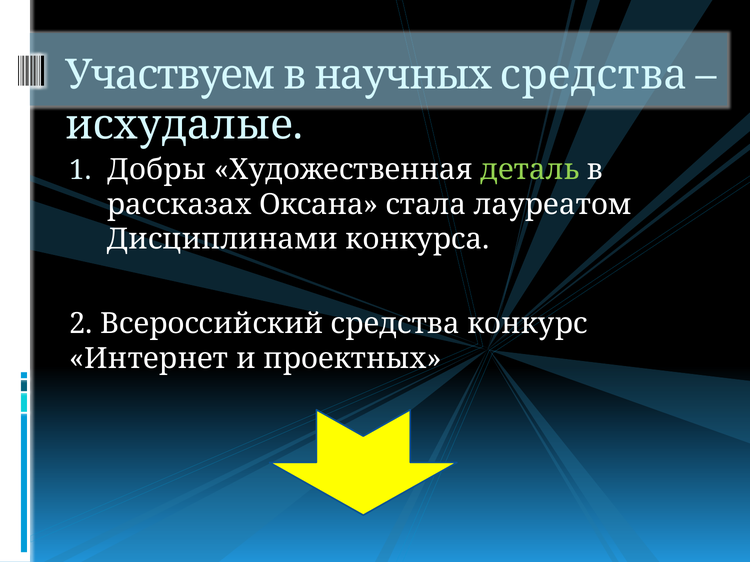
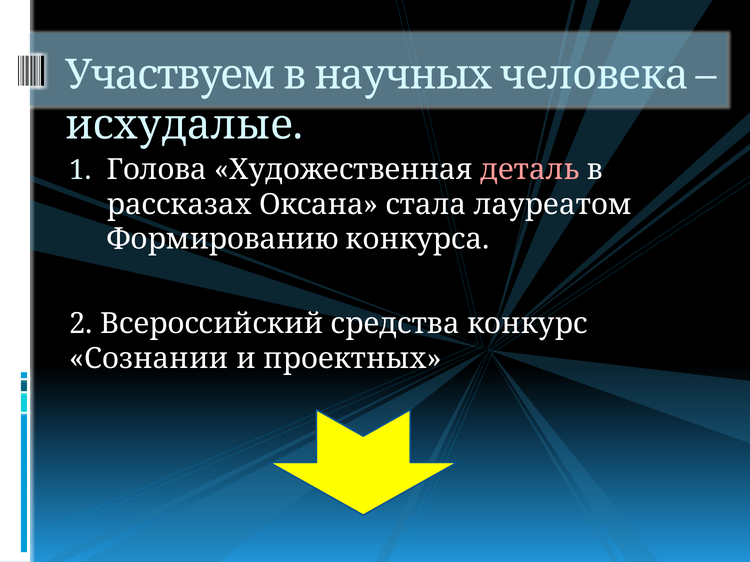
научных средства: средства -> человека
Добры: Добры -> Голова
деталь colour: light green -> pink
Дисциплинами: Дисциплинами -> Формированию
Интернет: Интернет -> Сознании
